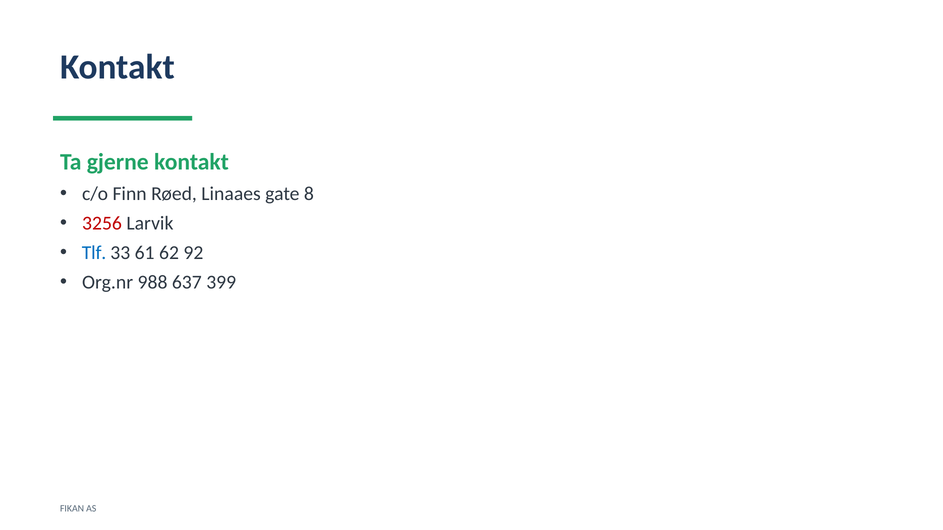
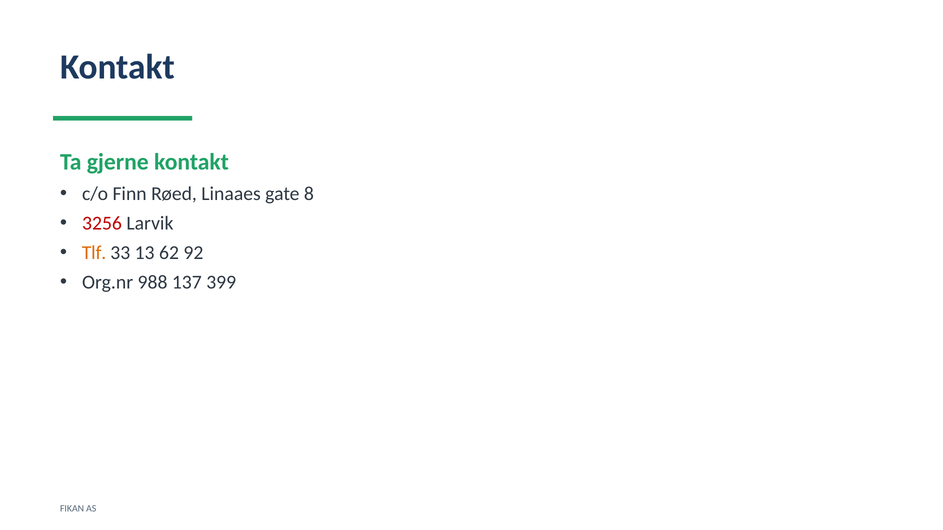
Tlf colour: blue -> orange
61: 61 -> 13
637: 637 -> 137
